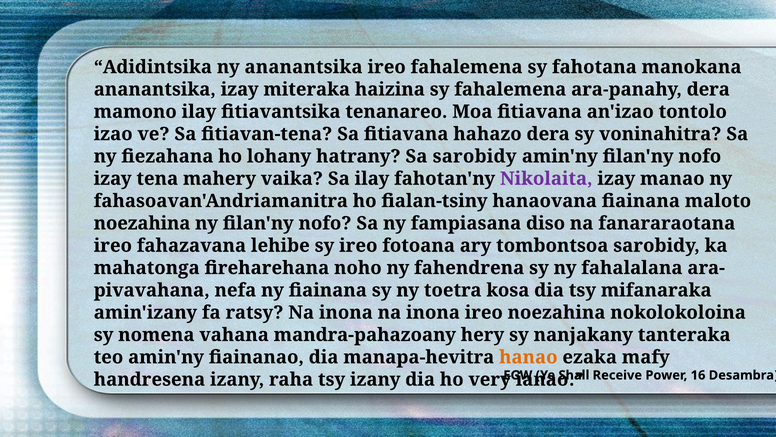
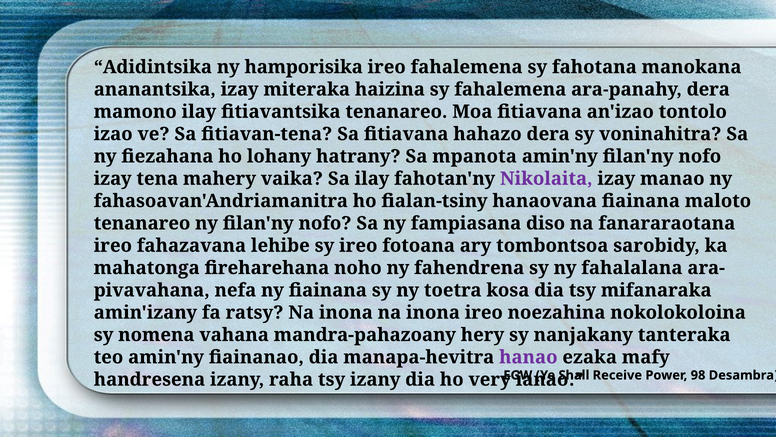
ny ananantsika: ananantsika -> hamporisika
Sa sarobidy: sarobidy -> mpanota
noezahina at (142, 223): noezahina -> tenanareo
hanao colour: orange -> purple
16: 16 -> 98
